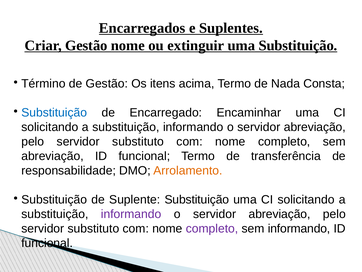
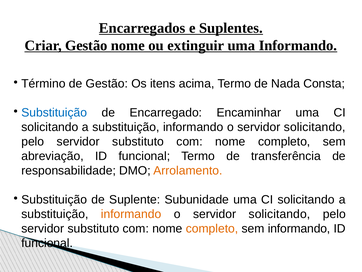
uma Substituição: Substituição -> Informando
abreviação at (315, 127): abreviação -> solicitando
Suplente Substituição: Substituição -> Subunidade
informando at (131, 214) colour: purple -> orange
abreviação at (280, 214): abreviação -> solicitando
completo at (212, 228) colour: purple -> orange
